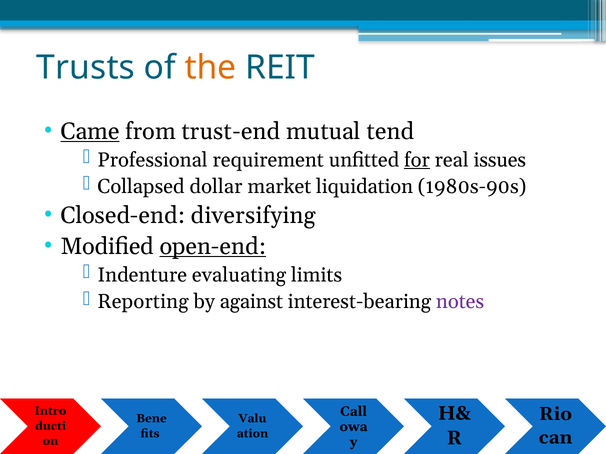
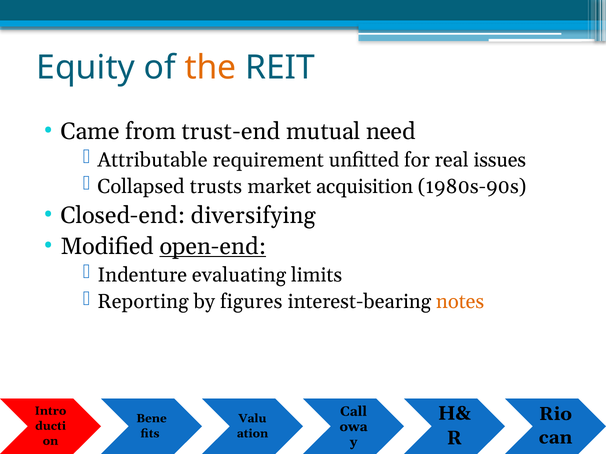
Trusts: Trusts -> Equity
Came underline: present -> none
tend: tend -> need
Professional: Professional -> Attributable
for underline: present -> none
dollar: dollar -> trusts
liquidation: liquidation -> acquisition
against: against -> figures
notes colour: purple -> orange
